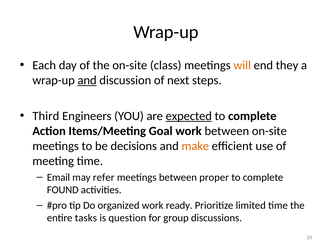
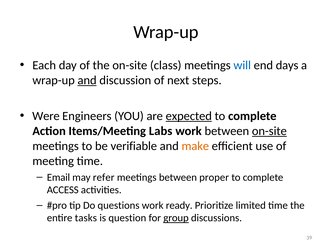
will colour: orange -> blue
they: they -> days
Third: Third -> Were
Goal: Goal -> Labs
on-site at (269, 131) underline: none -> present
decisions: decisions -> verifiable
FOUND: FOUND -> ACCESS
organized: organized -> questions
group underline: none -> present
